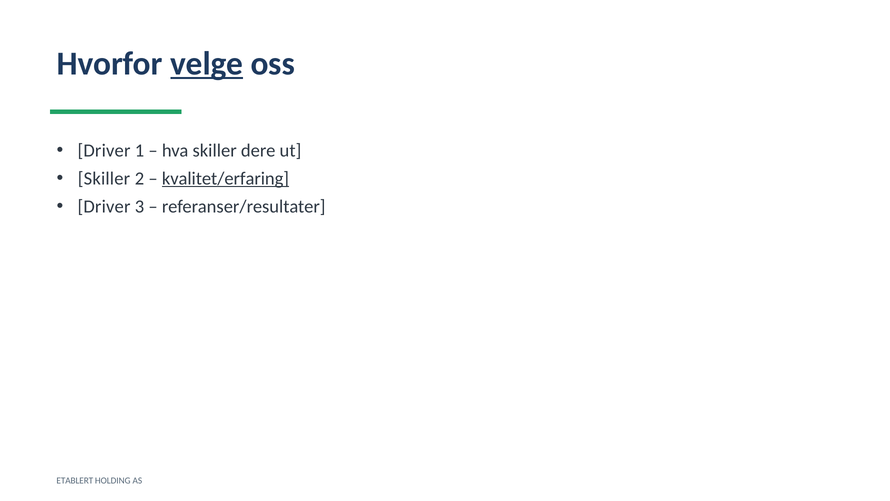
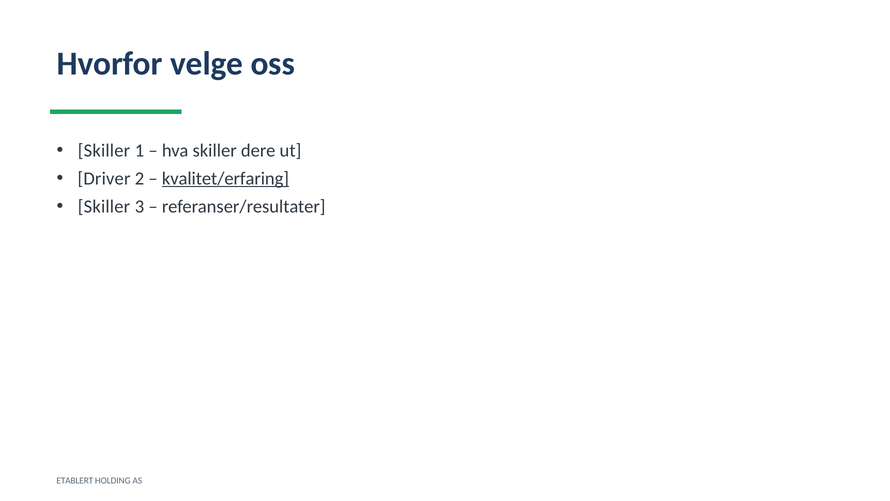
velge underline: present -> none
Driver at (104, 151): Driver -> Skiller
Skiller at (104, 179): Skiller -> Driver
Driver at (104, 206): Driver -> Skiller
